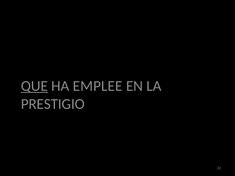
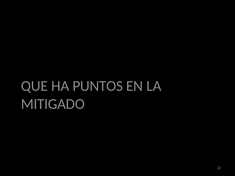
QUE underline: present -> none
EMPLEE: EMPLEE -> PUNTOS
PRESTIGIO: PRESTIGIO -> MITIGADO
